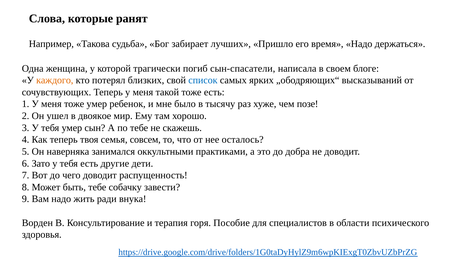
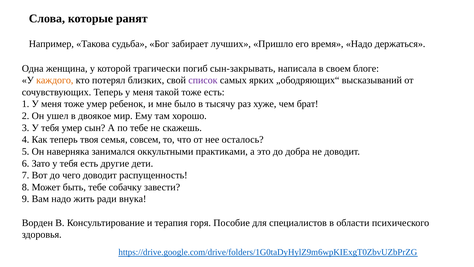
сын-спасатели: сын-спасатели -> сын-закрывать
список colour: blue -> purple
позе: позе -> брат
